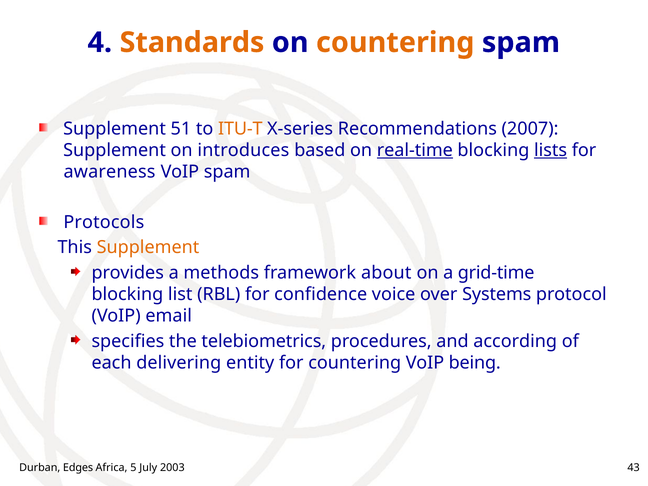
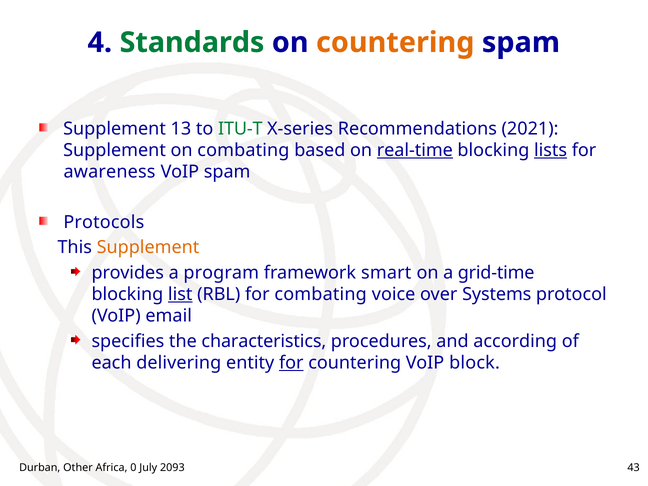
Standards colour: orange -> green
51: 51 -> 13
ITU-T colour: orange -> green
2007: 2007 -> 2021
on introduces: introduces -> combating
methods: methods -> program
about: about -> smart
list underline: none -> present
for confidence: confidence -> combating
telebiometrics: telebiometrics -> characteristics
for at (291, 363) underline: none -> present
being: being -> block
Edges: Edges -> Other
5: 5 -> 0
2003: 2003 -> 2093
